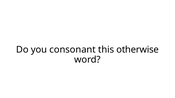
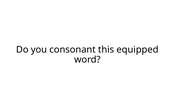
otherwise: otherwise -> equipped
